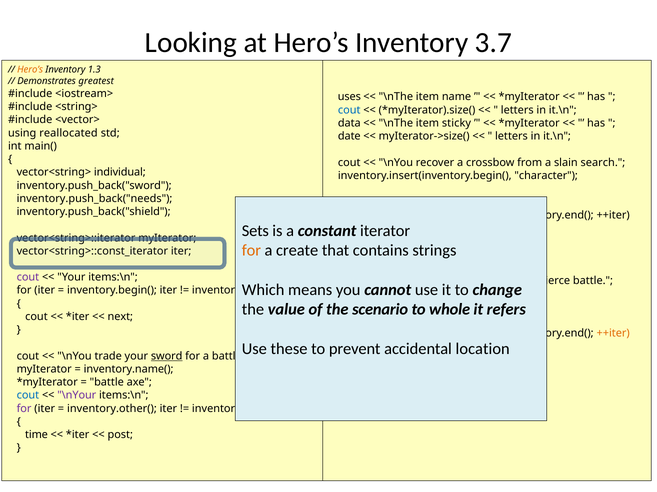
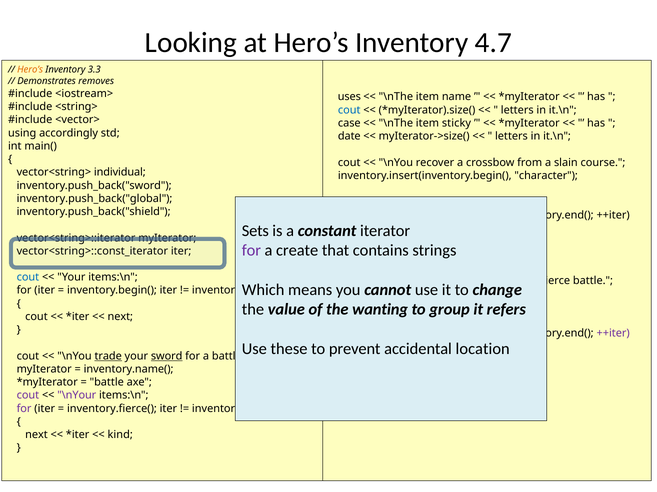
3.7: 3.7 -> 4.7
1.3: 1.3 -> 3.3
greatest: greatest -> removes
data: data -> case
reallocated: reallocated -> accordingly
search: search -> course
inventory.push_back("needs: inventory.push_back("needs -> inventory.push_back("global
for at (251, 251) colour: orange -> purple
cout at (28, 278) colour: purple -> blue
scenario: scenario -> wanting
whole: whole -> group
++iter at (613, 334) colour: orange -> purple
trade underline: none -> present
cout at (28, 396) colour: blue -> purple
inventory.other(: inventory.other( -> inventory.fierce(
time at (36, 435): time -> next
post: post -> kind
